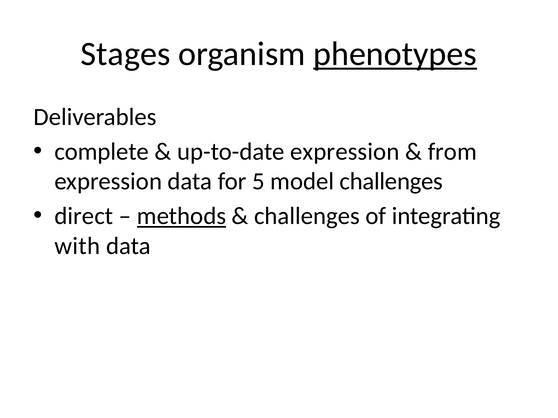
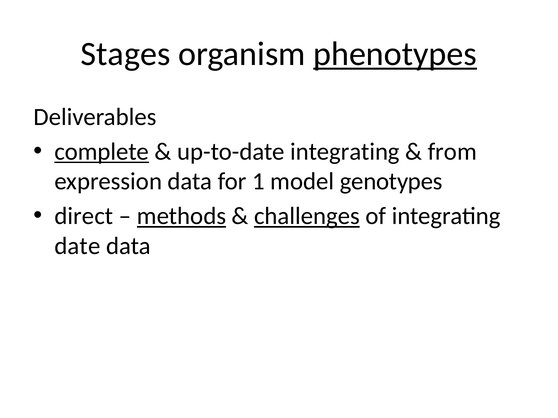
complete underline: none -> present
up-to-date expression: expression -> integrating
5: 5 -> 1
model challenges: challenges -> genotypes
challenges at (307, 216) underline: none -> present
with: with -> date
